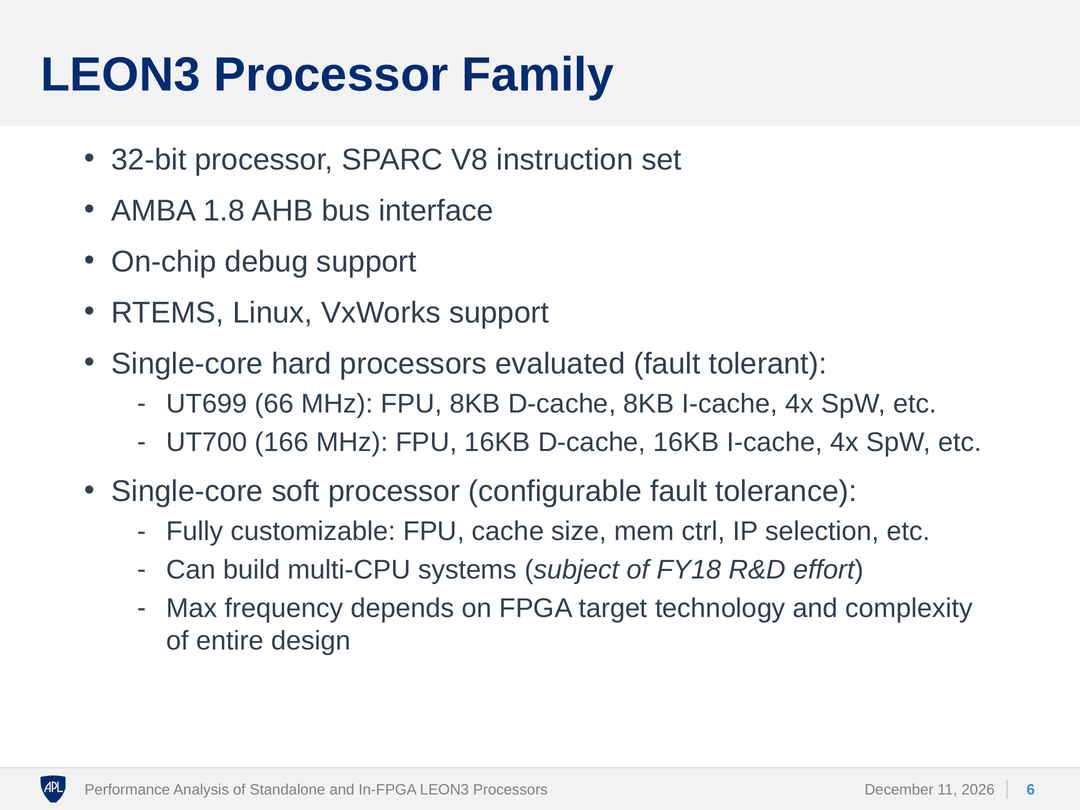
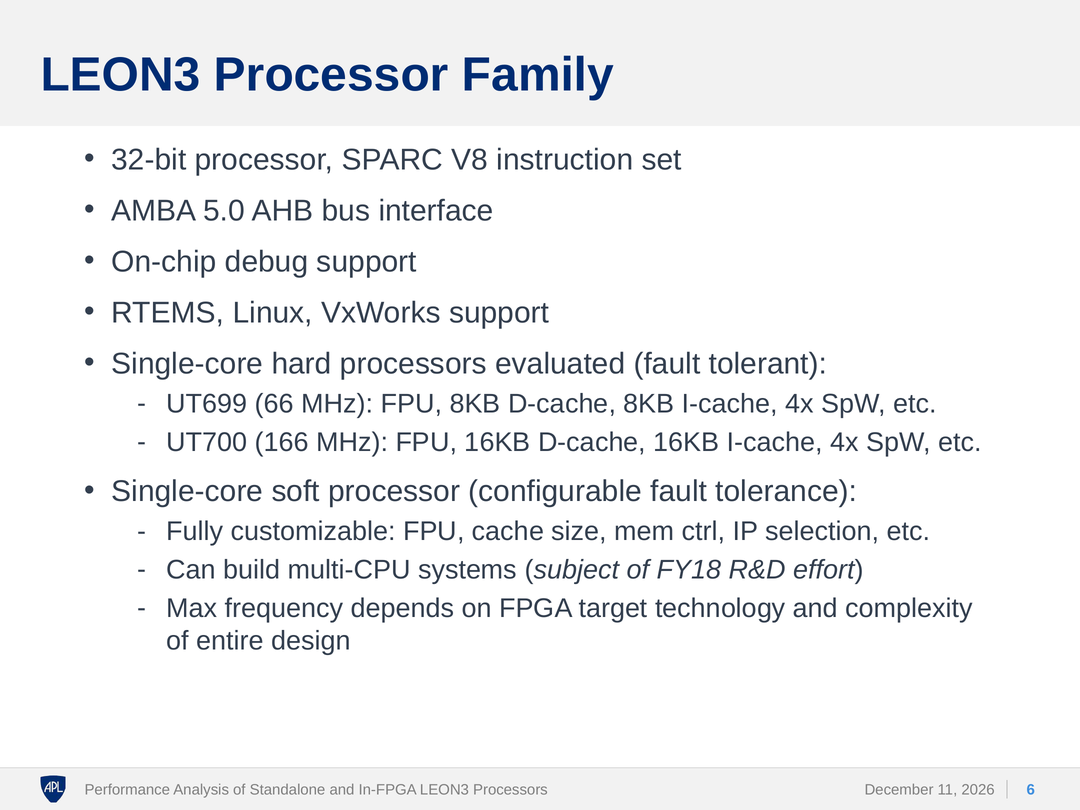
1.8: 1.8 -> 5.0
